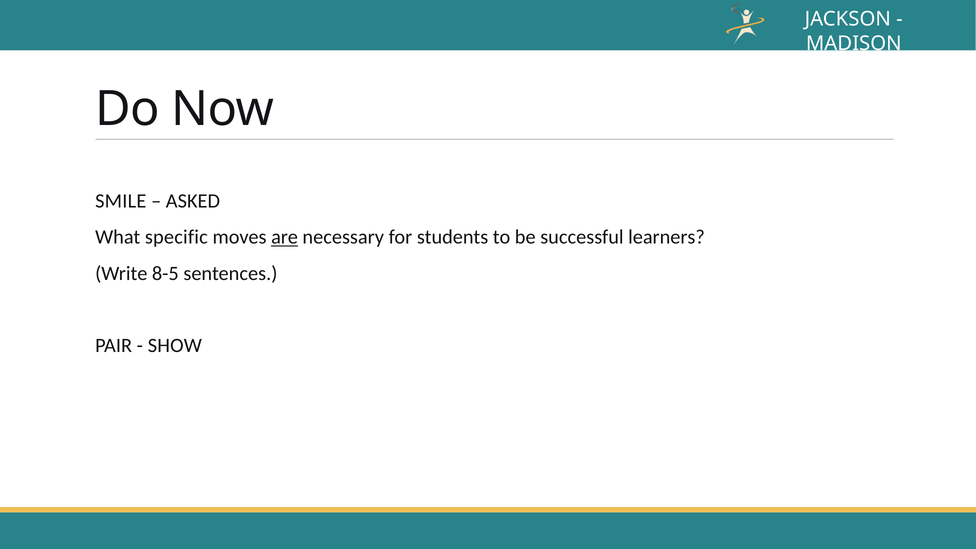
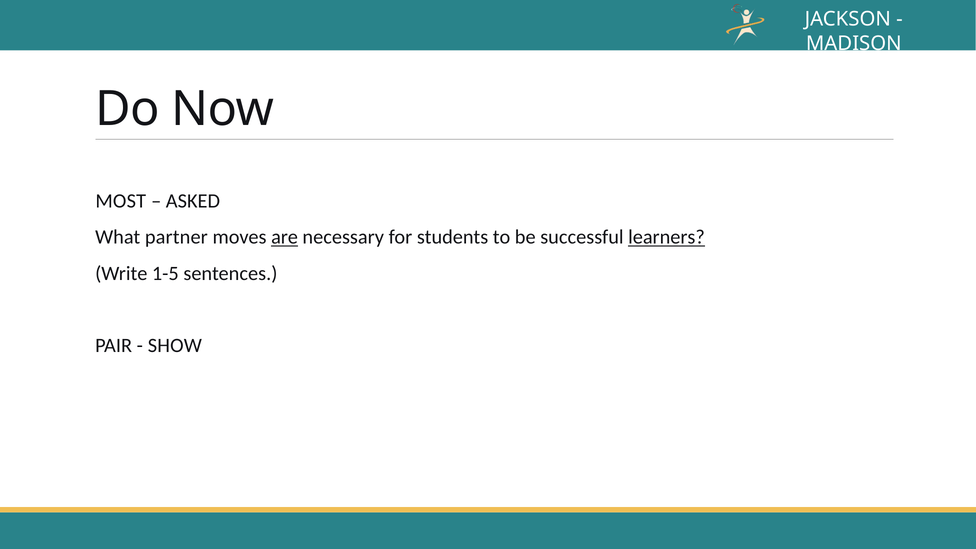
SMILE: SMILE -> MOST
specific: specific -> partner
learners underline: none -> present
8-5: 8-5 -> 1-5
